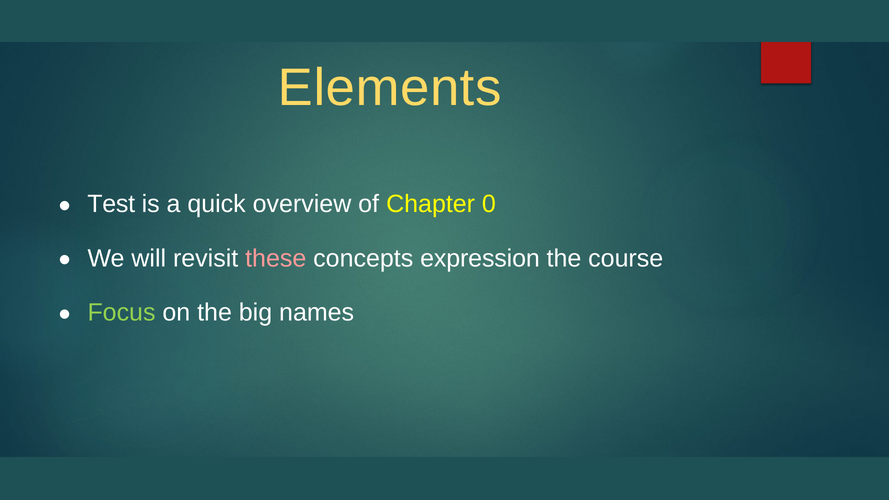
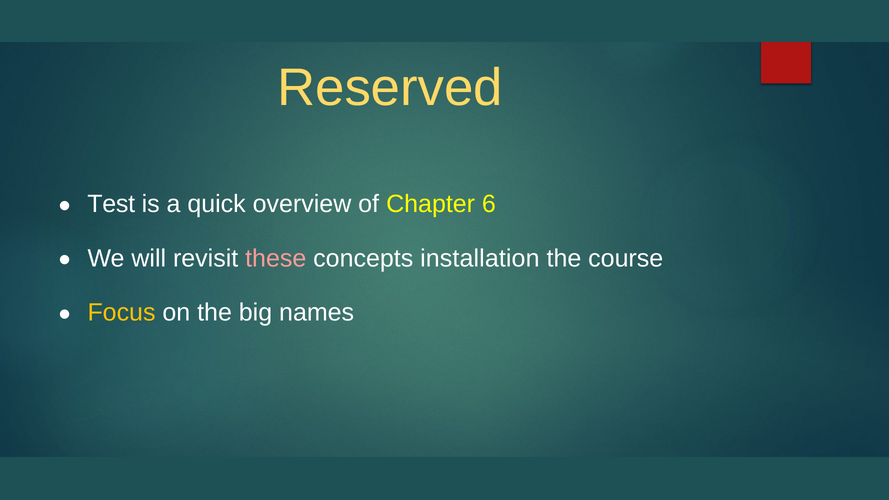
Elements: Elements -> Reserved
0: 0 -> 6
expression: expression -> installation
Focus colour: light green -> yellow
